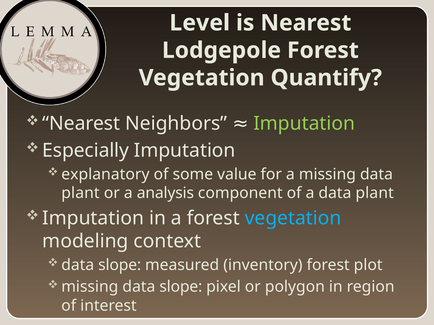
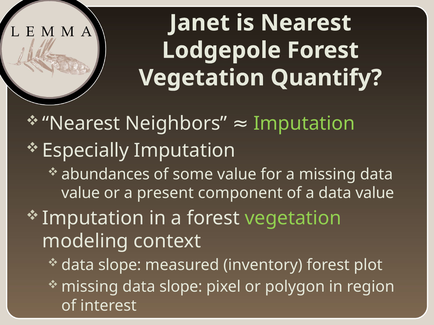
Level: Level -> Janet
explanatory: explanatory -> abundances
plant at (80, 193): plant -> value
analysis: analysis -> present
a data plant: plant -> value
vegetation at (293, 218) colour: light blue -> light green
